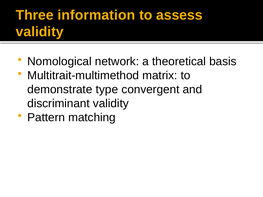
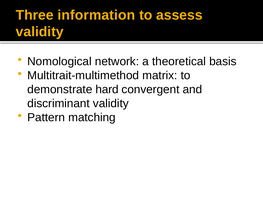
type: type -> hard
